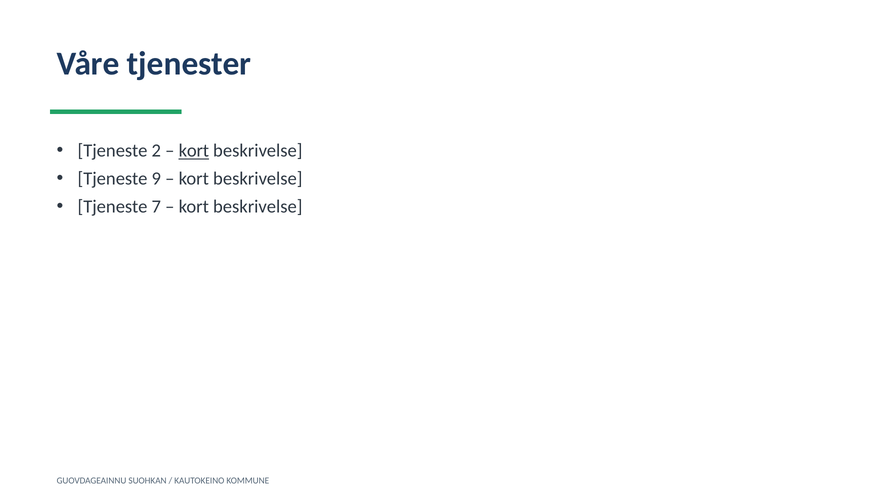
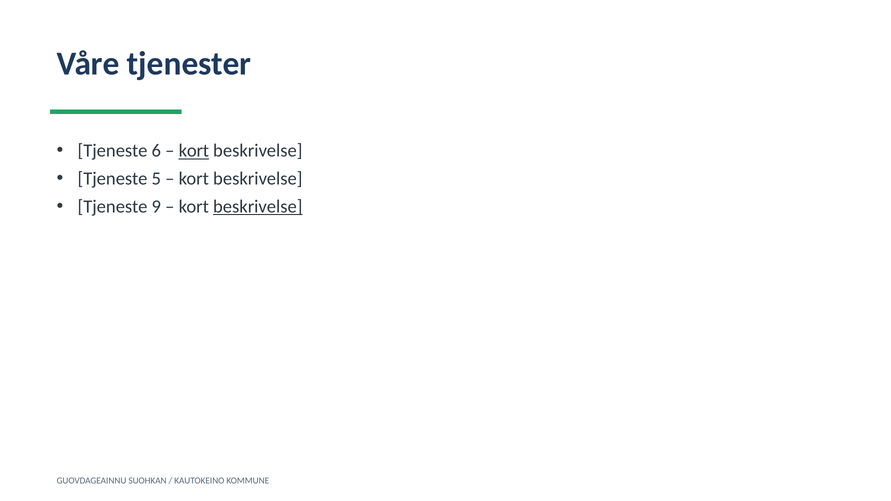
2: 2 -> 6
9: 9 -> 5
7: 7 -> 9
beskrivelse at (258, 207) underline: none -> present
